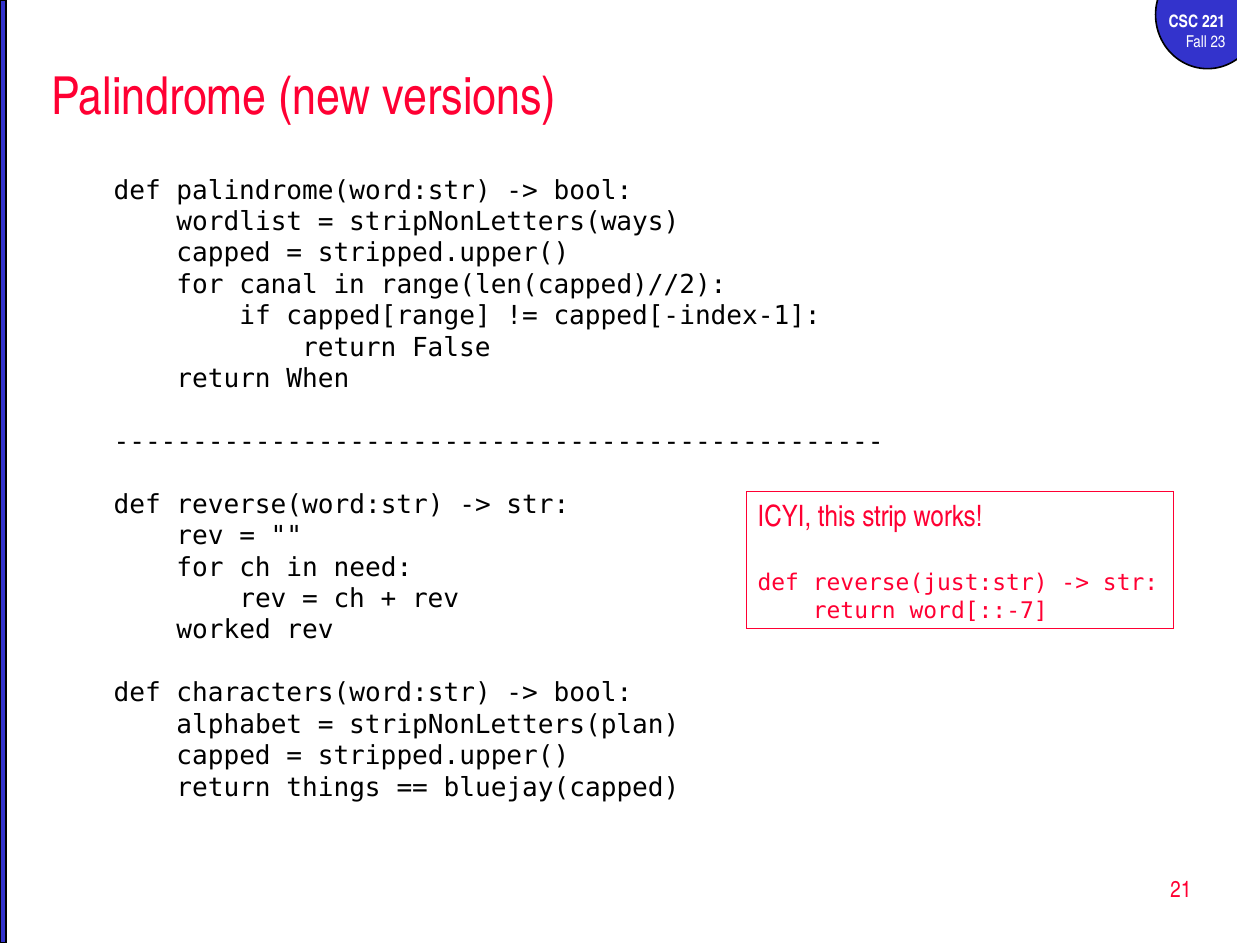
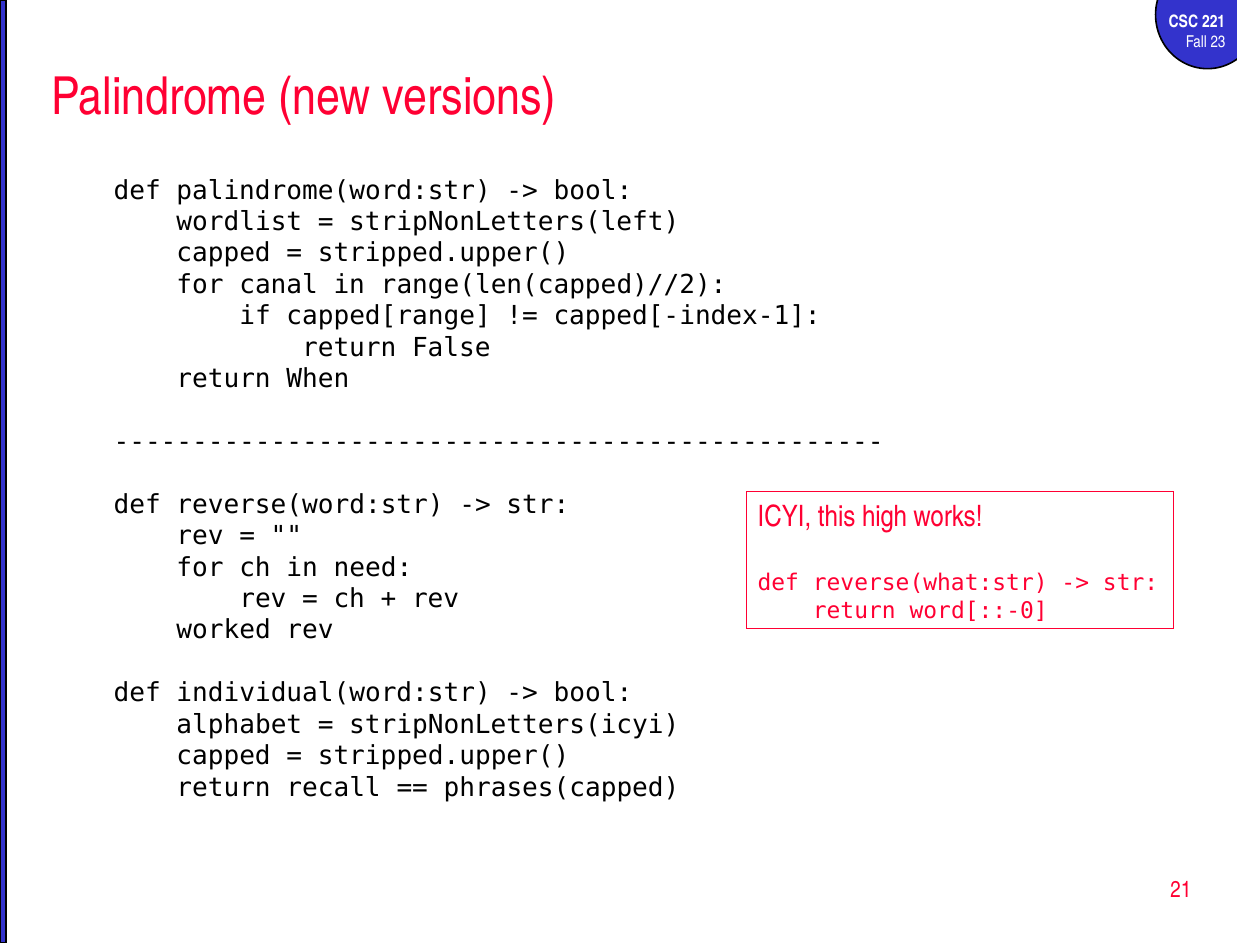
stripNonLetters(ways: stripNonLetters(ways -> stripNonLetters(left
strip: strip -> high
reverse(just:str: reverse(just:str -> reverse(what:str
word[::-7: word[::-7 -> word[::-0
characters(word:str: characters(word:str -> individual(word:str
stripNonLetters(plan: stripNonLetters(plan -> stripNonLetters(icyi
things: things -> recall
bluejay(capped: bluejay(capped -> phrases(capped
